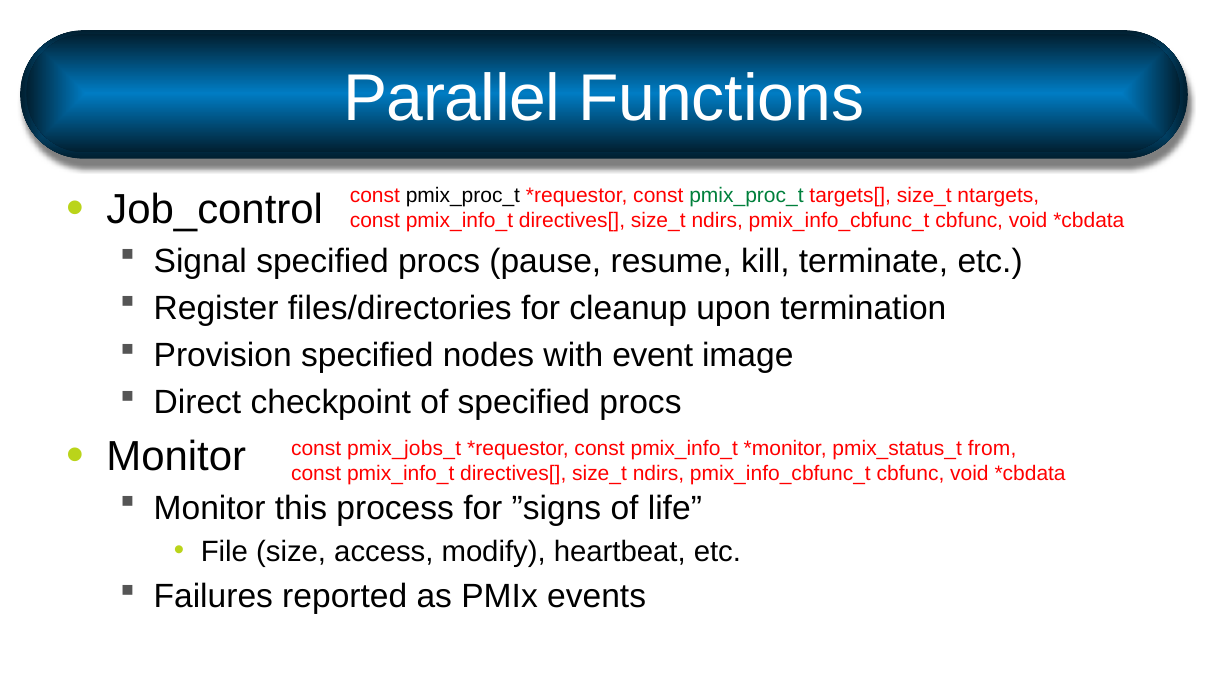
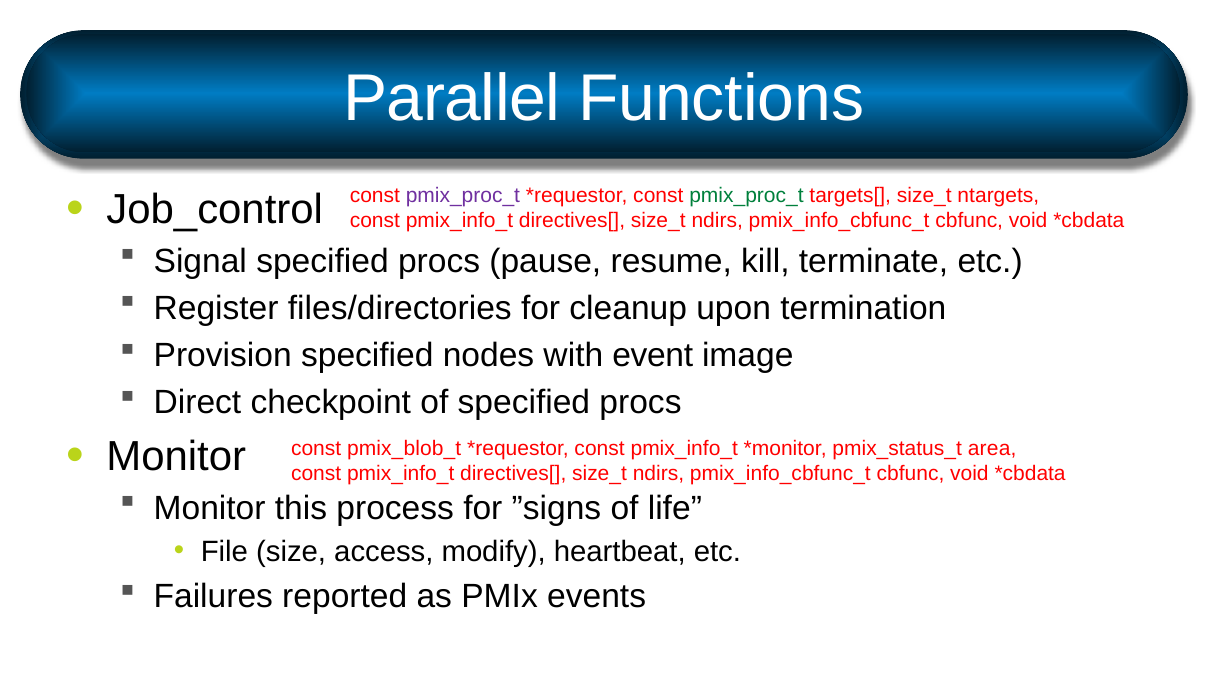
pmix_proc_t at (463, 196) colour: black -> purple
pmix_jobs_t: pmix_jobs_t -> pmix_blob_t
from: from -> area
